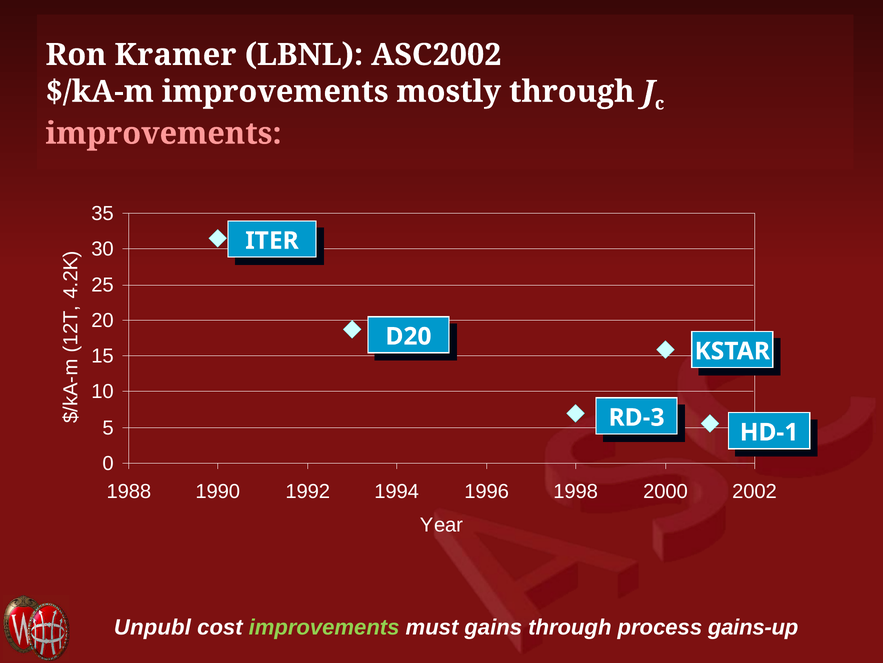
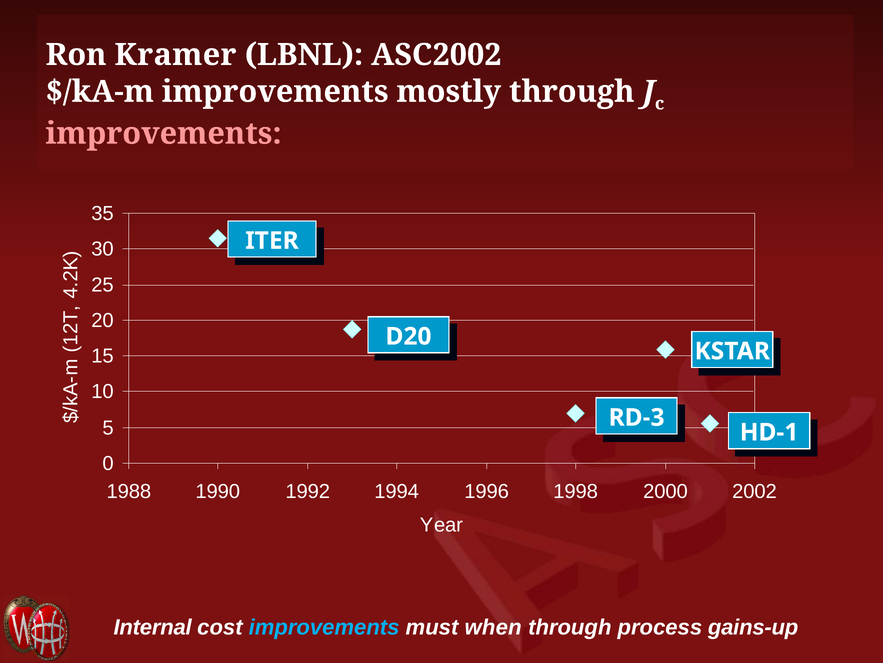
Unpubl: Unpubl -> Internal
improvements at (324, 627) colour: light green -> light blue
gains: gains -> when
